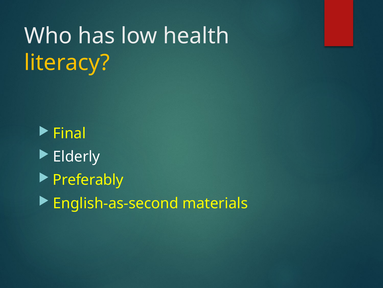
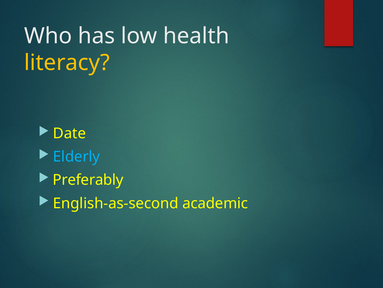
Final: Final -> Date
Elderly colour: white -> light blue
materials: materials -> academic
